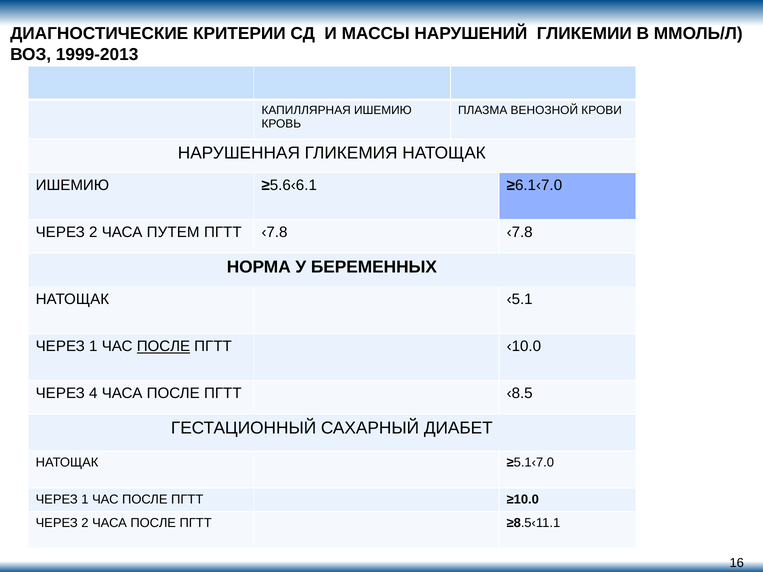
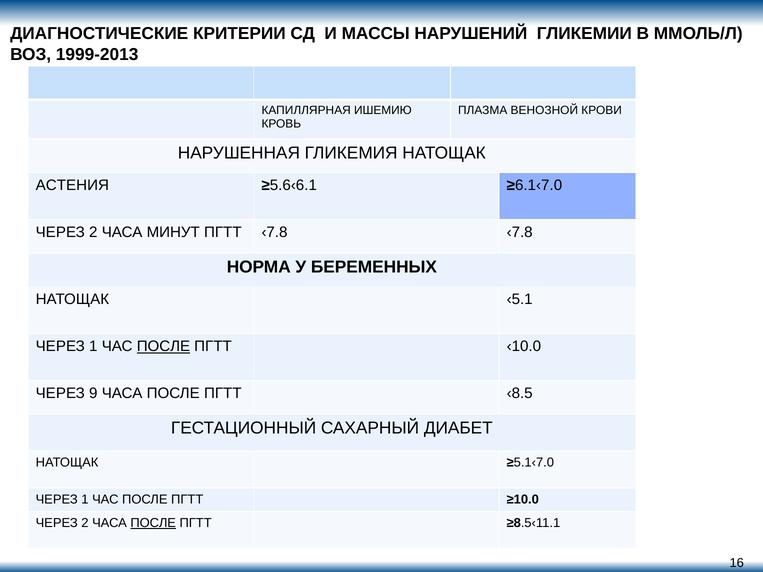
ИШЕМИЮ at (72, 185): ИШЕМИЮ -> АСТЕНИЯ
ПУТЕМ: ПУТЕМ -> МИНУТ
4: 4 -> 9
ПОСЛЕ at (153, 523) underline: none -> present
